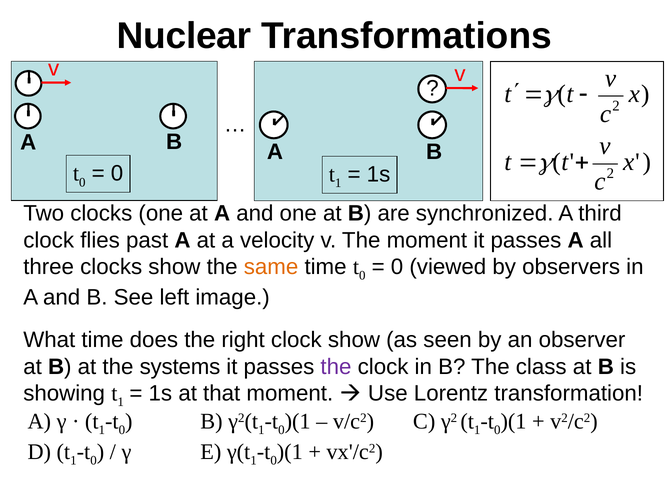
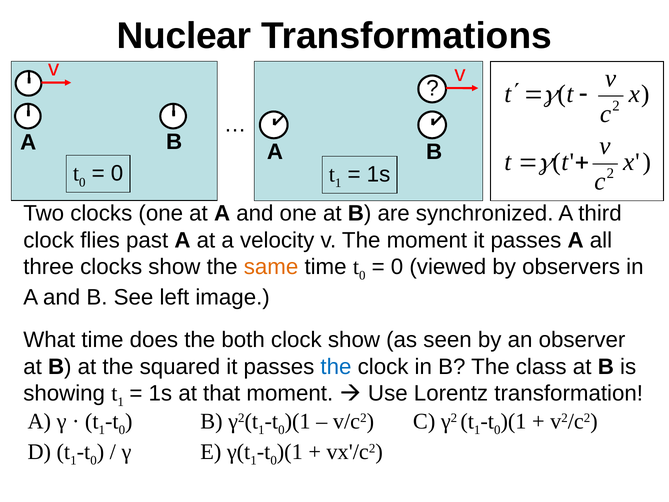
right: right -> both
systems: systems -> squared
the at (336, 366) colour: purple -> blue
